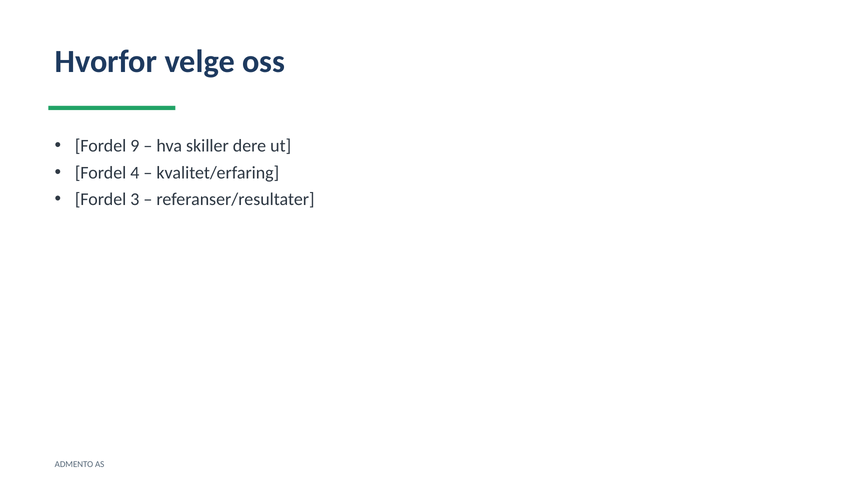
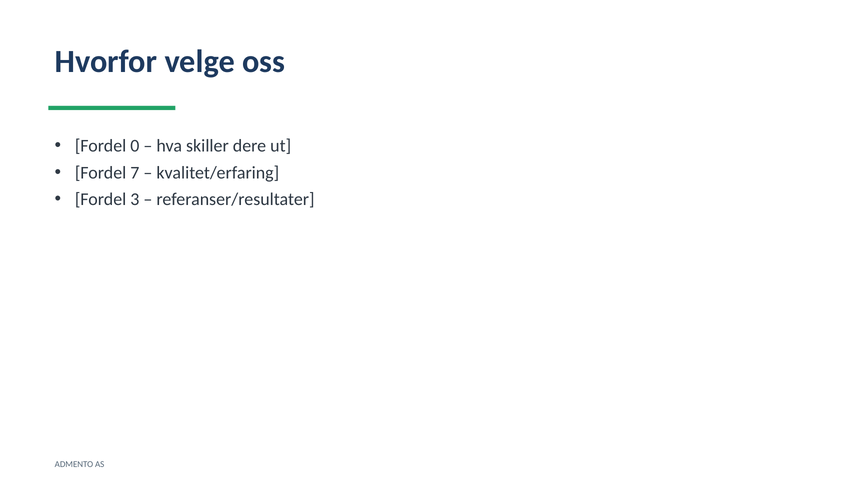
9: 9 -> 0
4: 4 -> 7
